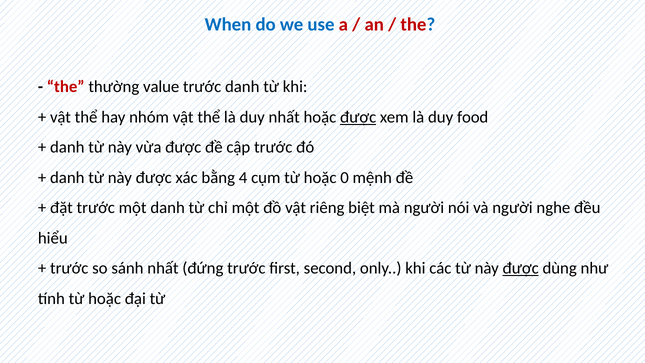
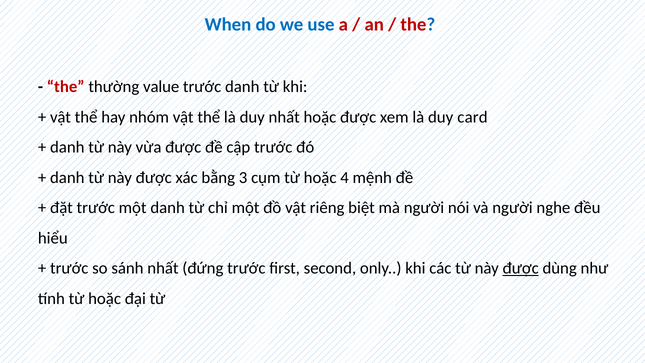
được at (358, 117) underline: present -> none
food: food -> card
4: 4 -> 3
0: 0 -> 4
